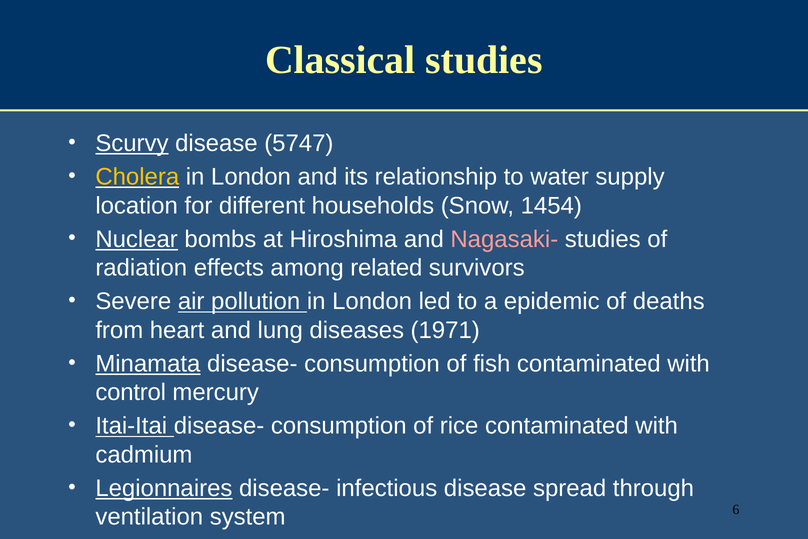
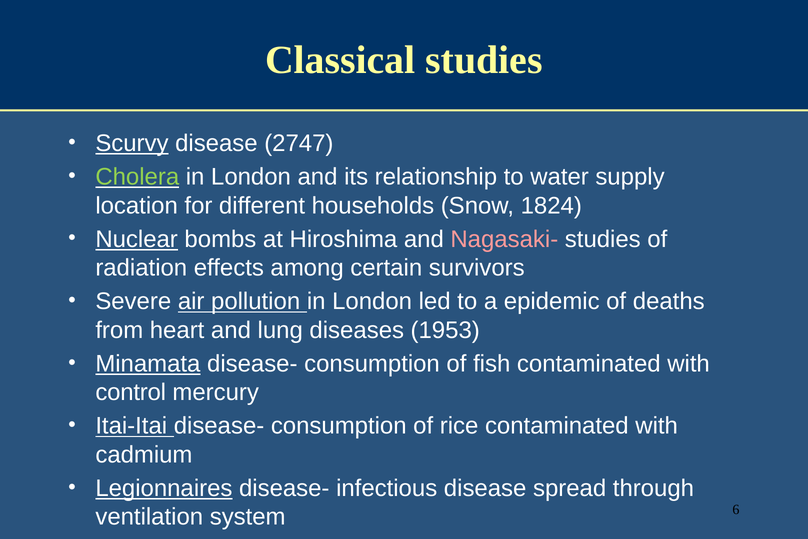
5747: 5747 -> 2747
Cholera colour: yellow -> light green
1454: 1454 -> 1824
related: related -> certain
1971: 1971 -> 1953
